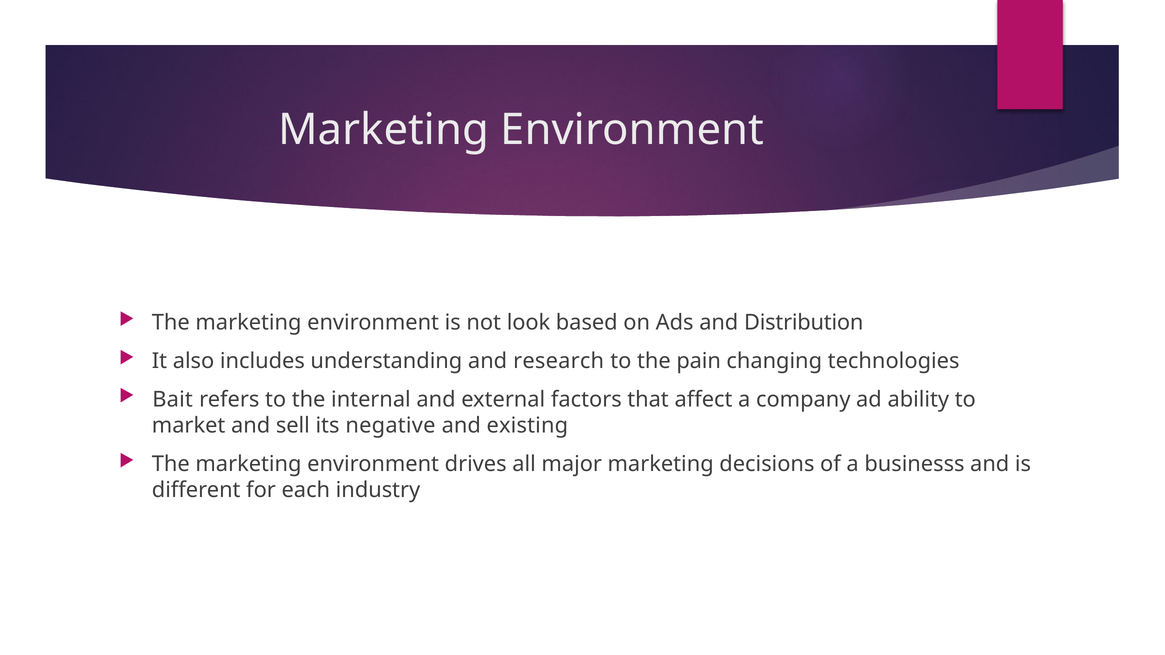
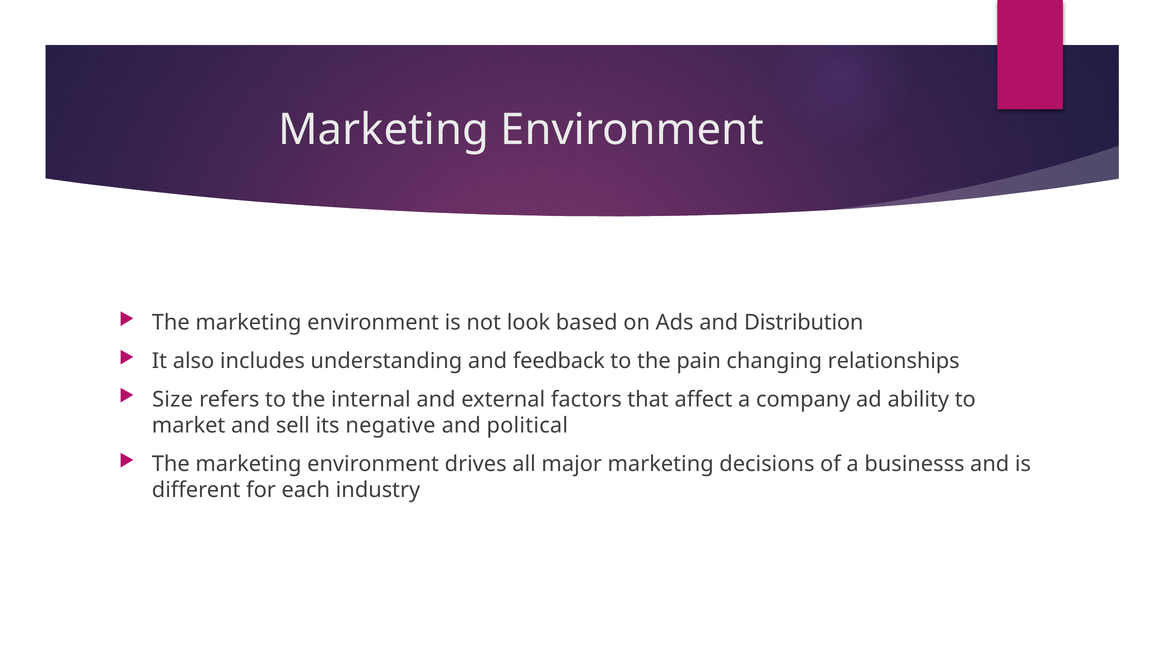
research: research -> feedback
technologies: technologies -> relationships
Bait: Bait -> Size
existing: existing -> political
